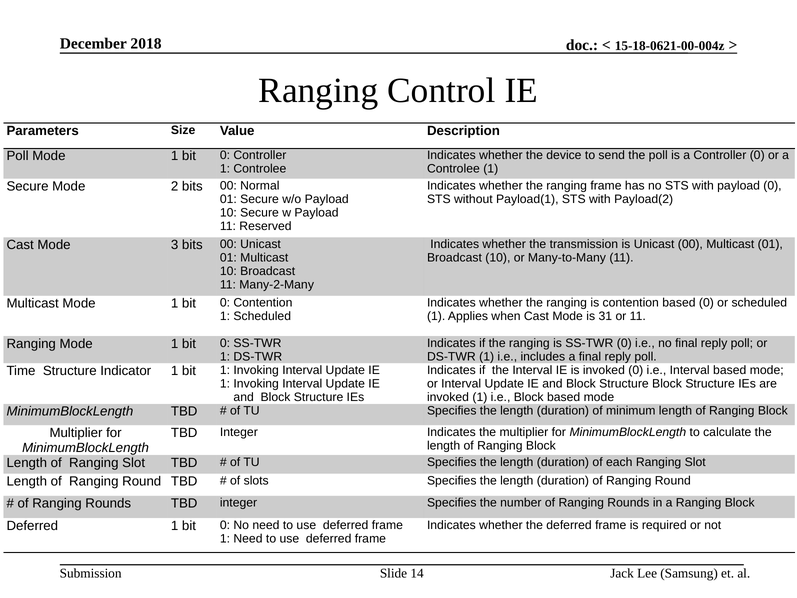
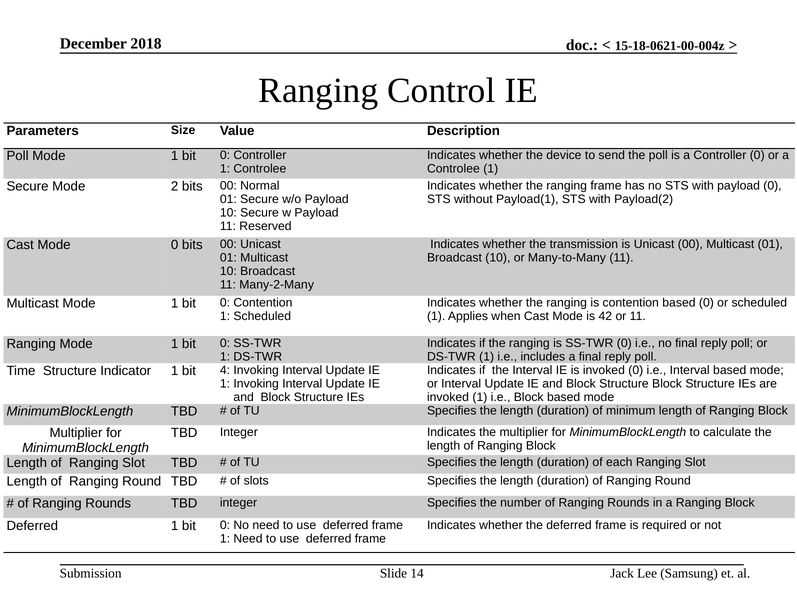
Mode 3: 3 -> 0
31: 31 -> 42
bit 1: 1 -> 4
